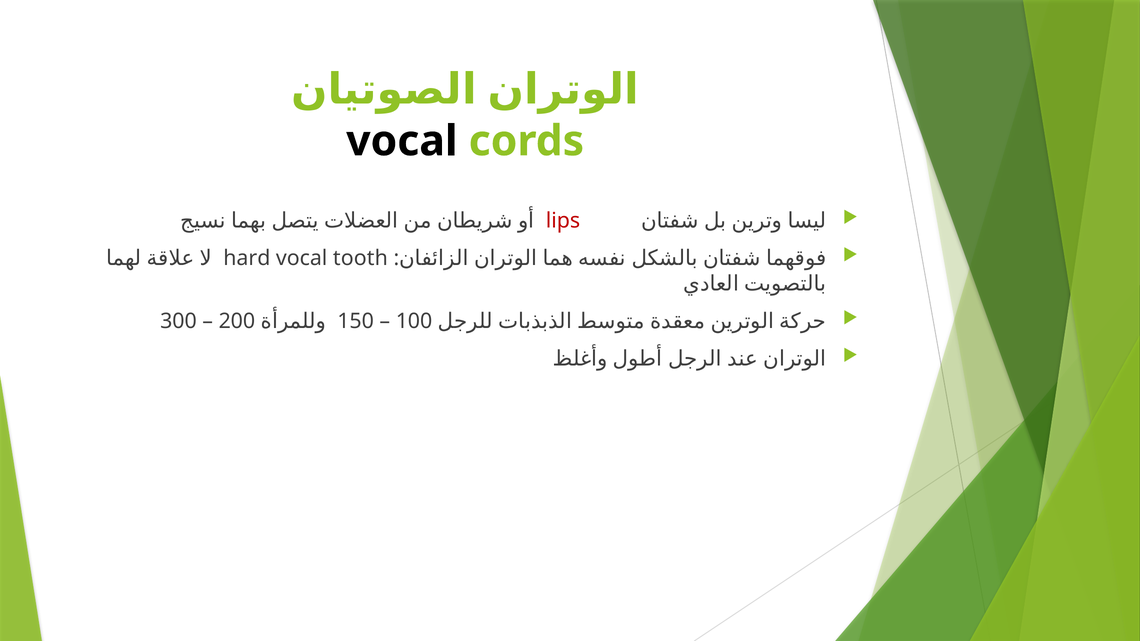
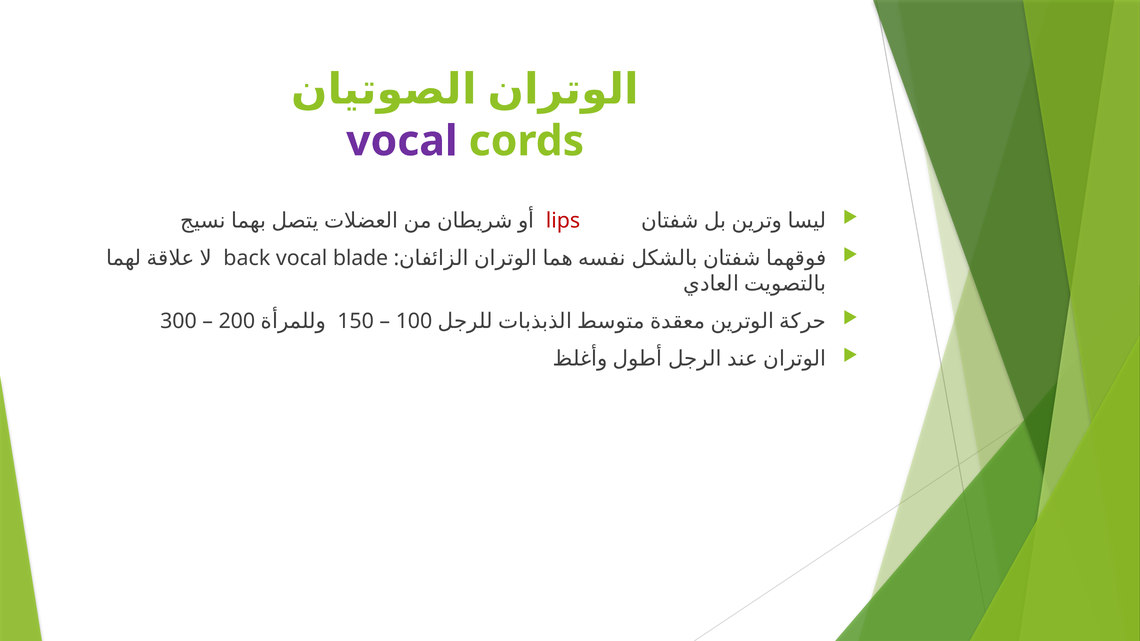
vocal at (402, 141) colour: black -> purple
hard: hard -> back
tooth: tooth -> blade
